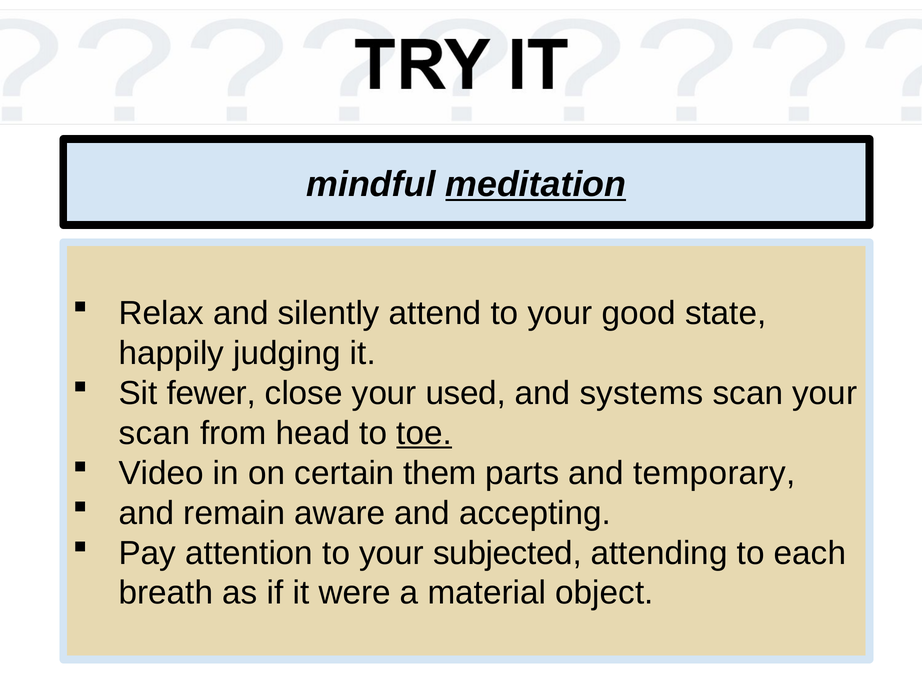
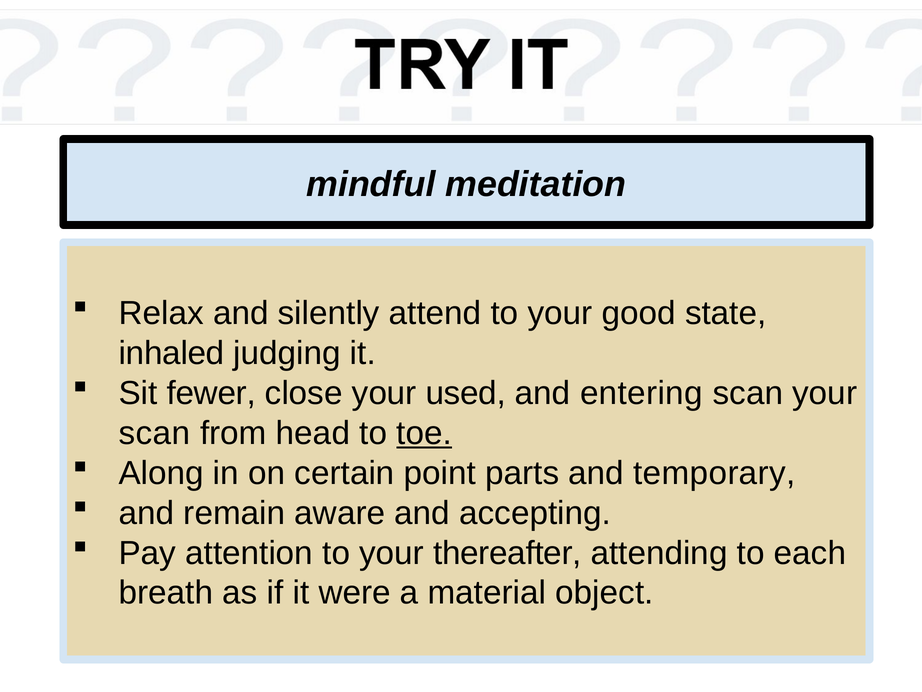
meditation underline: present -> none
happily: happily -> inhaled
systems: systems -> entering
Video: Video -> Along
them: them -> point
subjected: subjected -> thereafter
